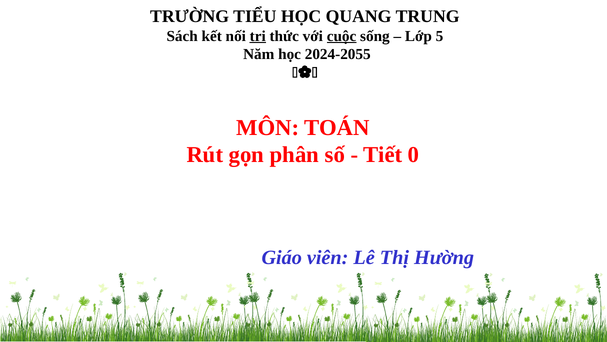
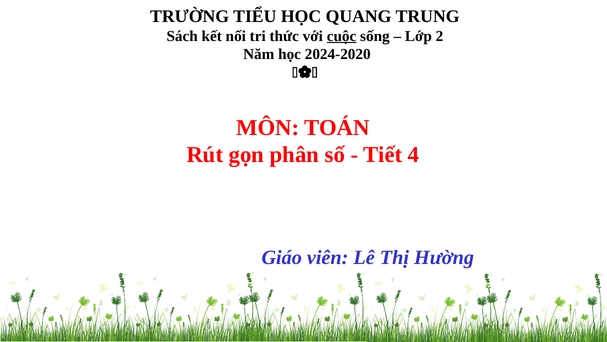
tri underline: present -> none
5: 5 -> 2
2024-2055: 2024-2055 -> 2024-2020
0: 0 -> 4
